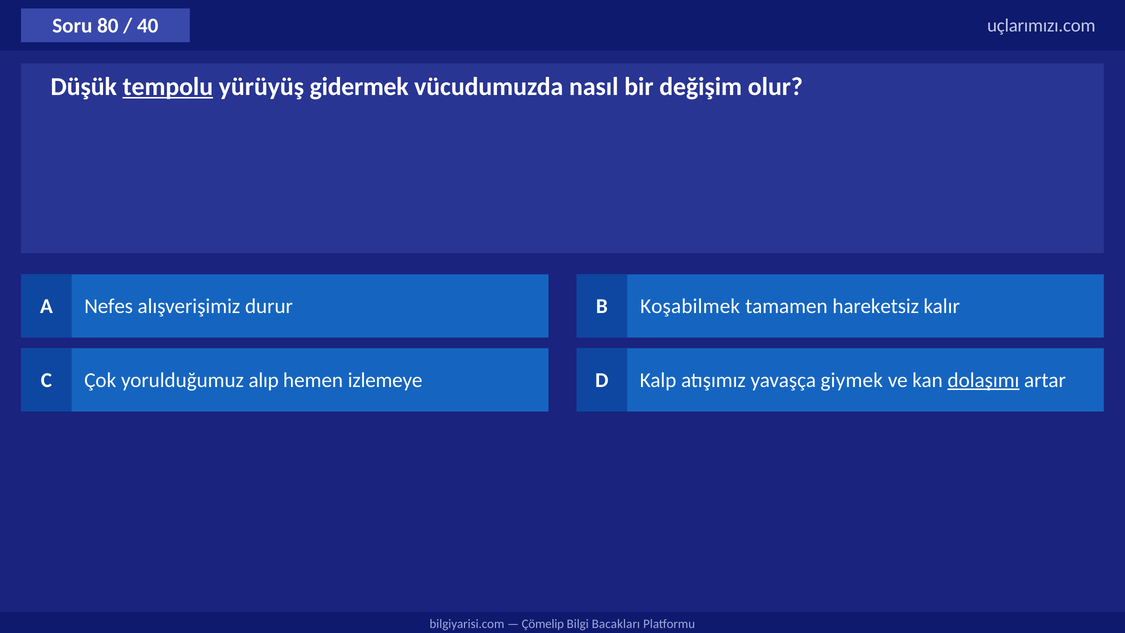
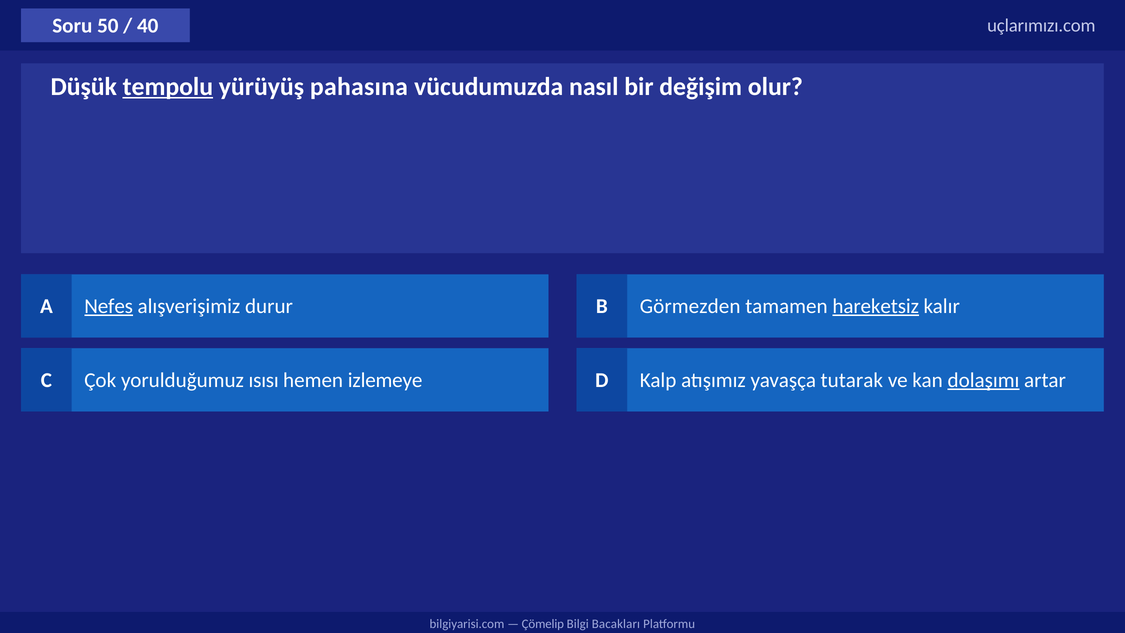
80: 80 -> 50
gidermek: gidermek -> pahasına
Nefes underline: none -> present
Koşabilmek: Koşabilmek -> Görmezden
hareketsiz underline: none -> present
alıp: alıp -> ısısı
giymek: giymek -> tutarak
